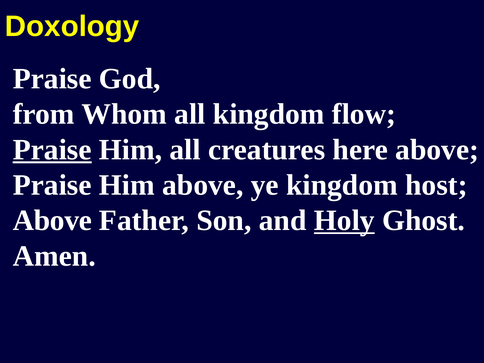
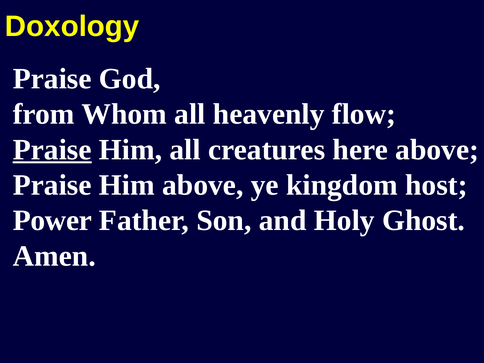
all kingdom: kingdom -> heavenly
Above at (52, 221): Above -> Power
Holy underline: present -> none
